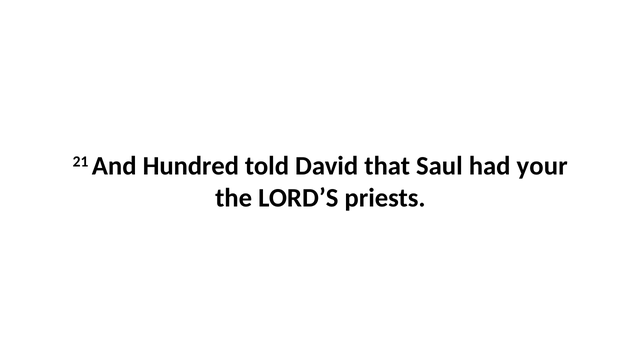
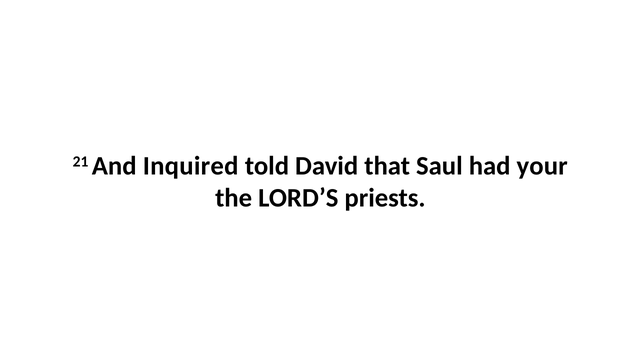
Hundred: Hundred -> Inquired
